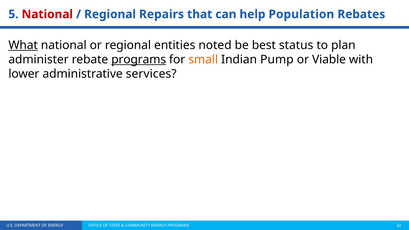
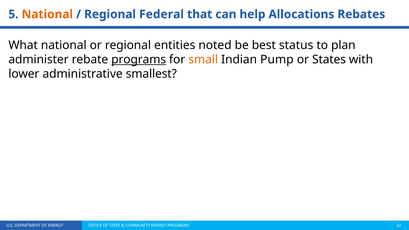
National at (47, 14) colour: red -> orange
Repairs: Repairs -> Federal
Population: Population -> Allocations
What underline: present -> none
Viable: Viable -> States
services: services -> smallest
